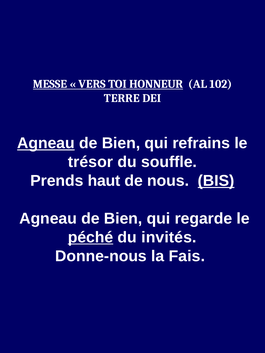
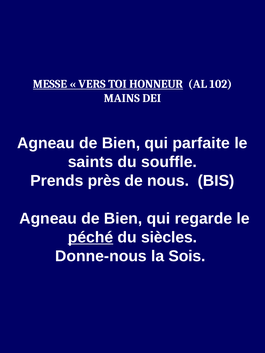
TERRE: TERRE -> MAINS
Agneau at (46, 143) underline: present -> none
refrains: refrains -> parfaite
trésor: trésor -> saints
haut: haut -> près
BIS underline: present -> none
invités: invités -> siècles
Fais: Fais -> Sois
